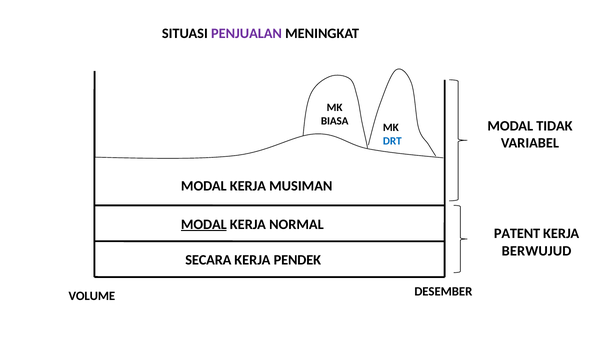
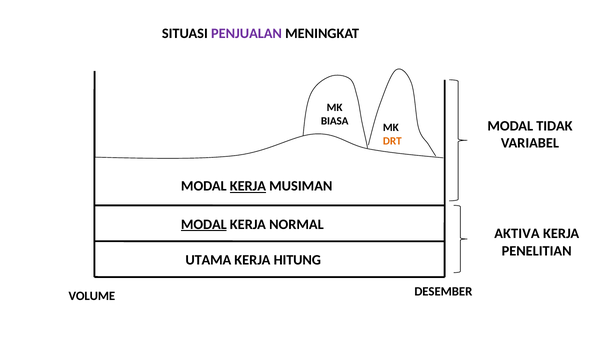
DRT colour: blue -> orange
KERJA at (248, 186) underline: none -> present
PATENT: PATENT -> AKTIVA
BERWUJUD: BERWUJUD -> PENELITIAN
SECARA: SECARA -> UTAMA
PENDEK: PENDEK -> HITUNG
